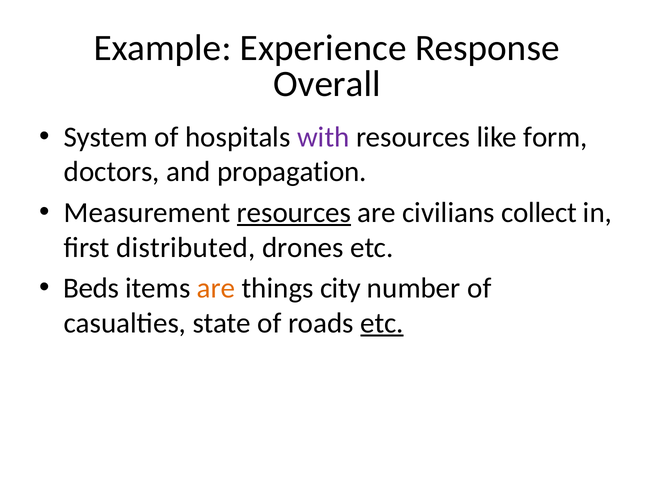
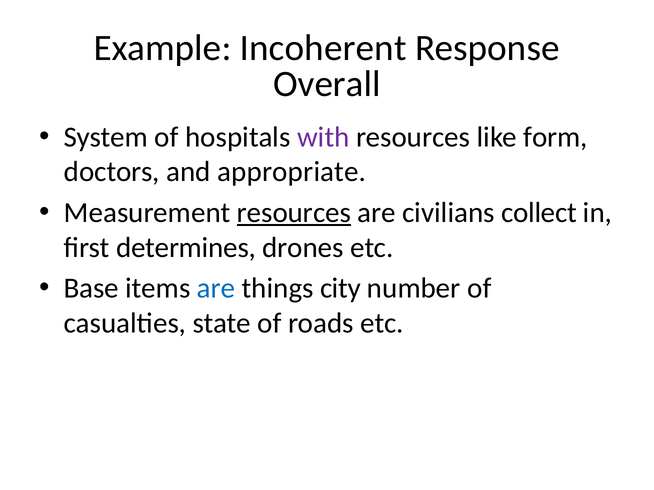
Experience: Experience -> Incoherent
propagation: propagation -> appropriate
distributed: distributed -> determines
Beds: Beds -> Base
are at (216, 288) colour: orange -> blue
etc at (382, 323) underline: present -> none
